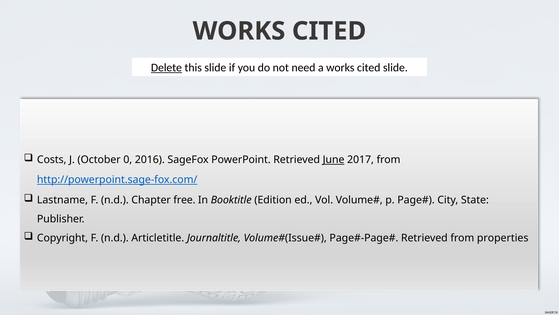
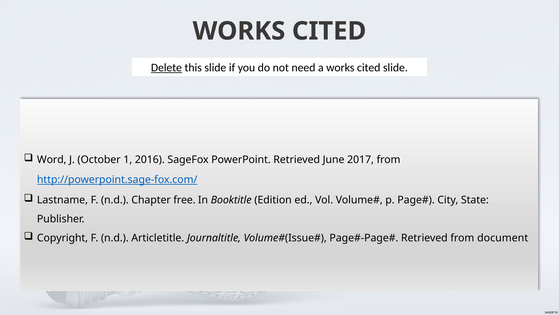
Costs: Costs -> Word
0: 0 -> 1
June underline: present -> none
properties: properties -> document
